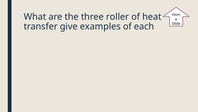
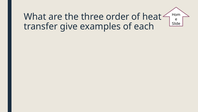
roller: roller -> order
